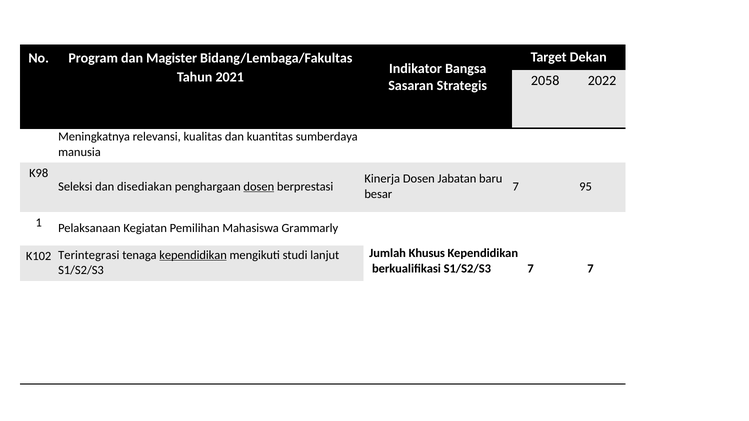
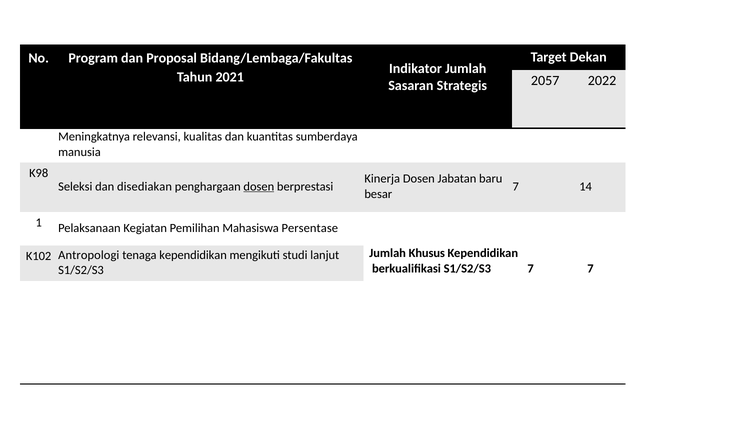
Magister: Magister -> Proposal
Indikator Bangsa: Bangsa -> Jumlah
2058: 2058 -> 2057
95: 95 -> 14
Grammarly: Grammarly -> Persentase
Terintegrasi: Terintegrasi -> Antropologi
kependidikan at (193, 255) underline: present -> none
